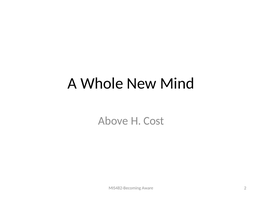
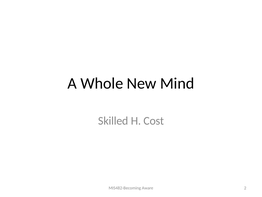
Above: Above -> Skilled
